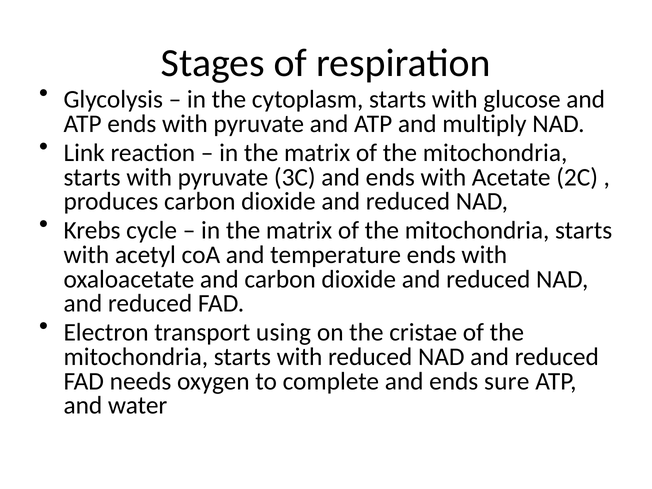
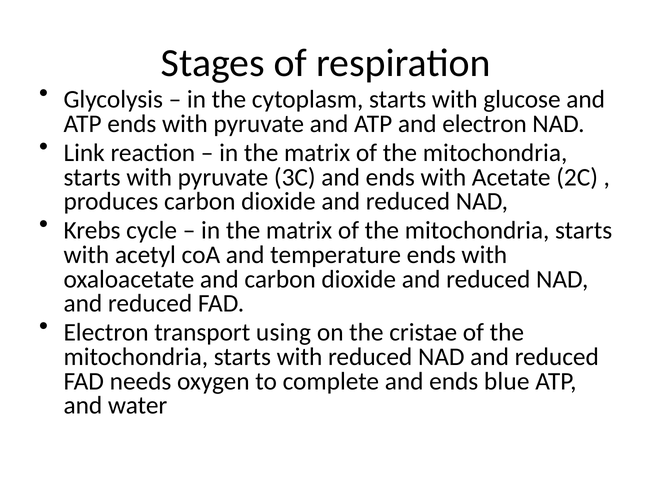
and multiply: multiply -> electron
sure: sure -> blue
